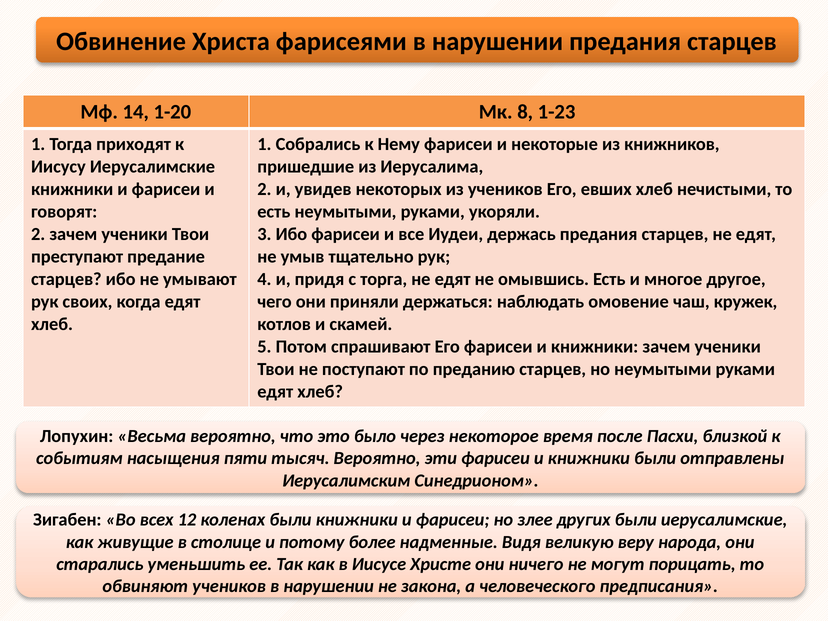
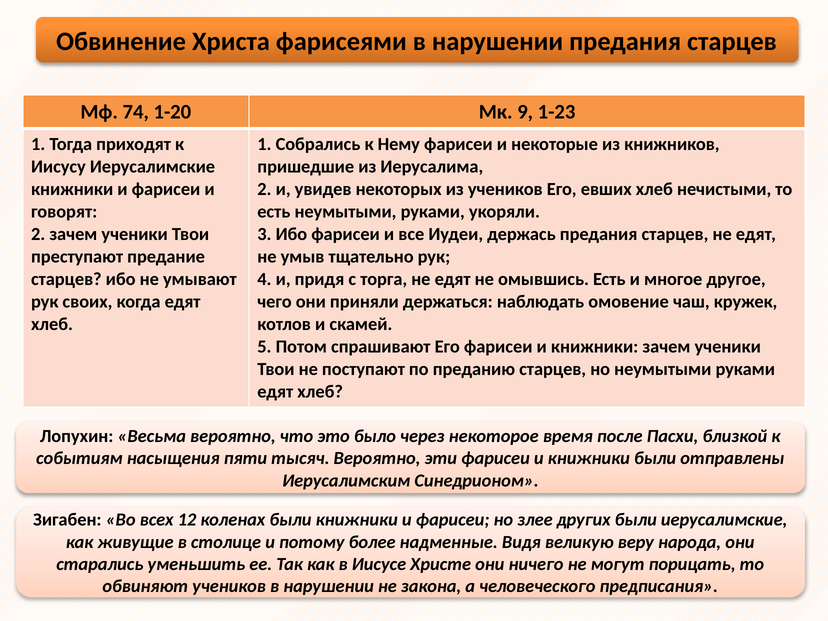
14: 14 -> 74
8: 8 -> 9
